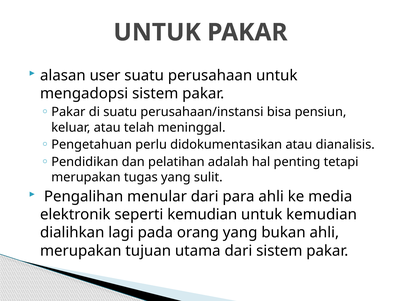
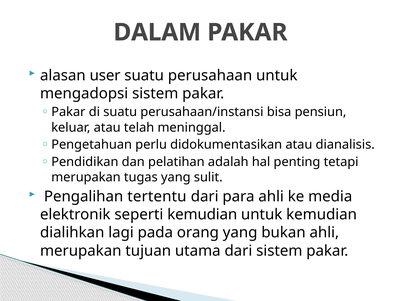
UNTUK at (157, 32): UNTUK -> DALAM
menular: menular -> tertentu
